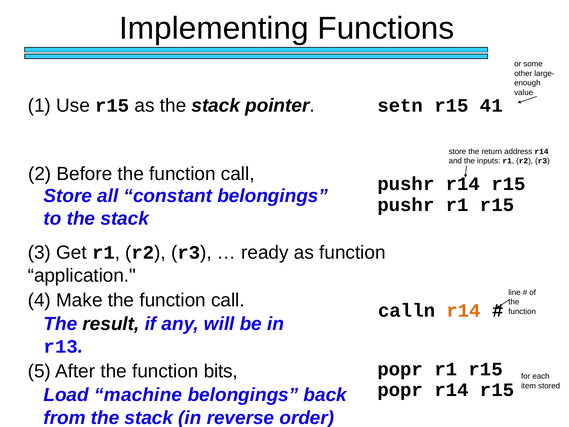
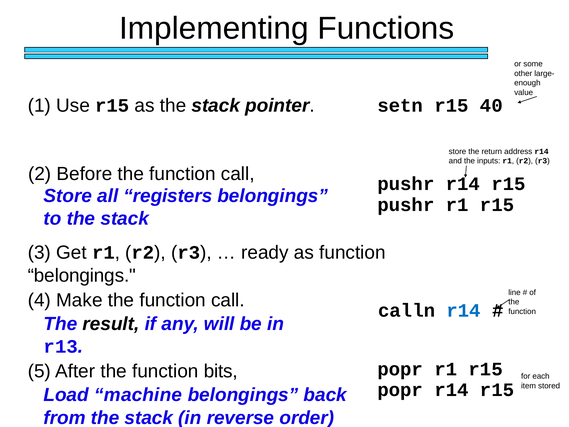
41: 41 -> 40
constant: constant -> registers
application at (82, 275): application -> belongings
r14 at (464, 310) colour: orange -> blue
